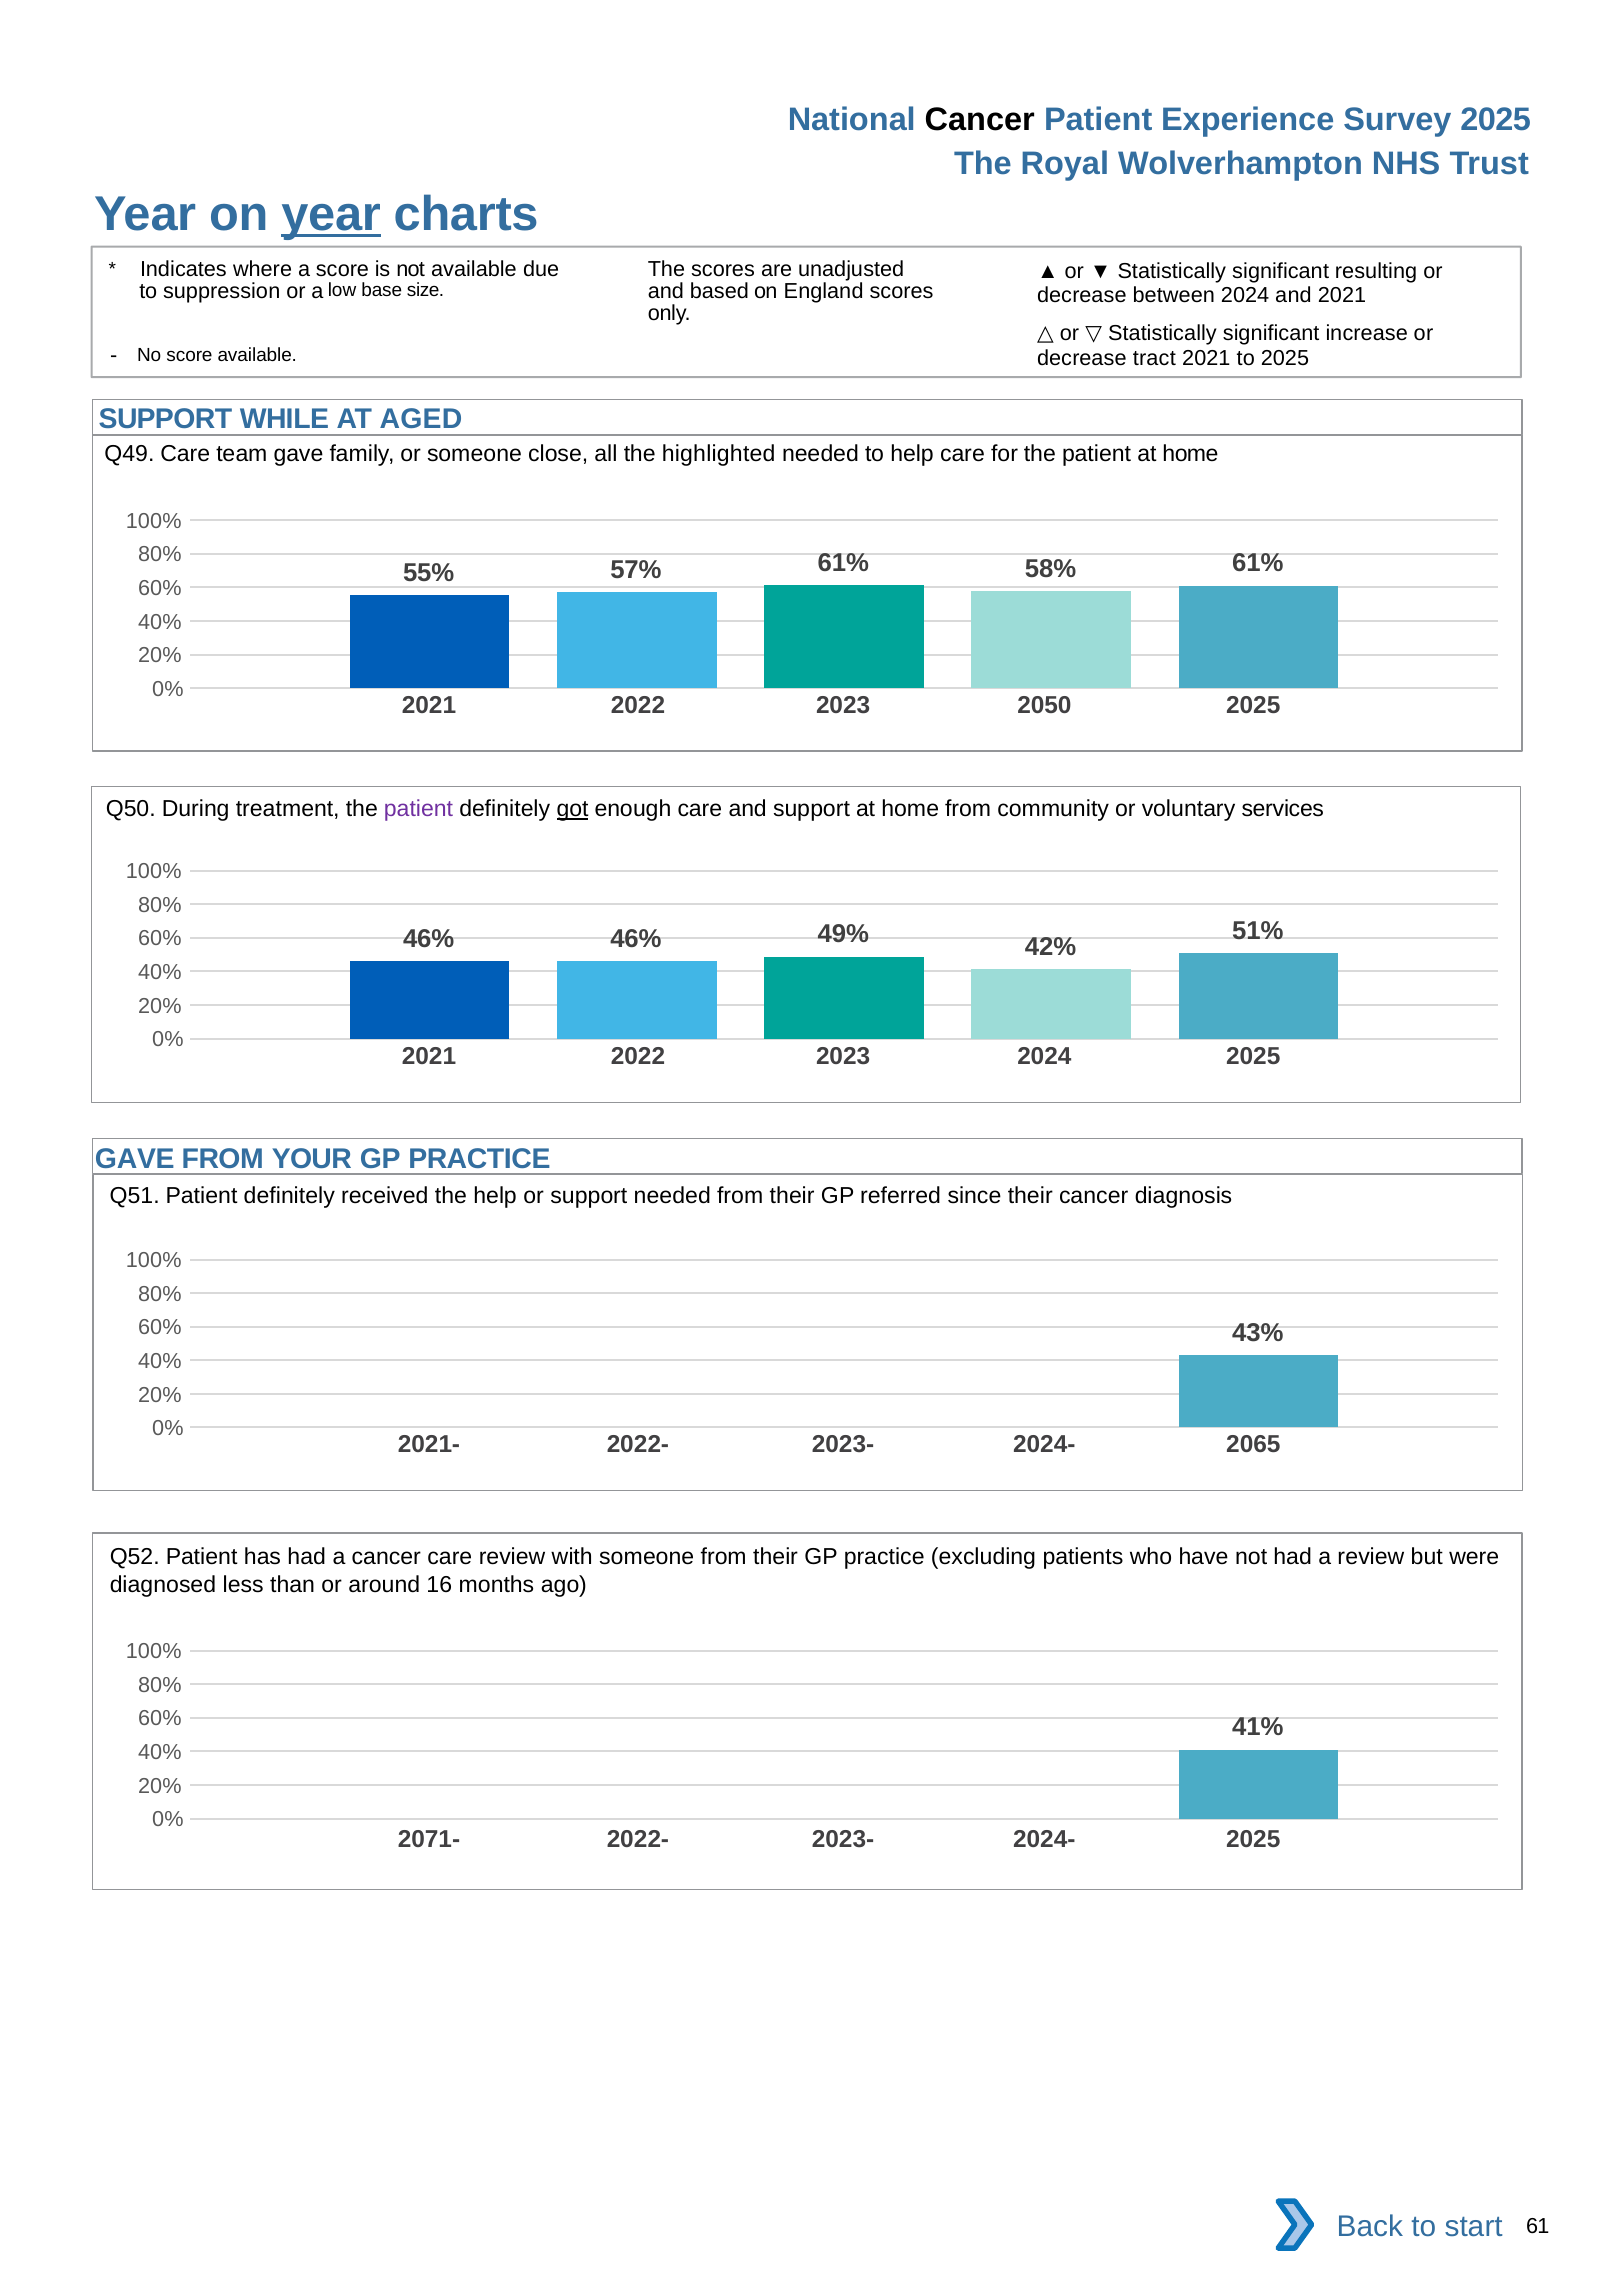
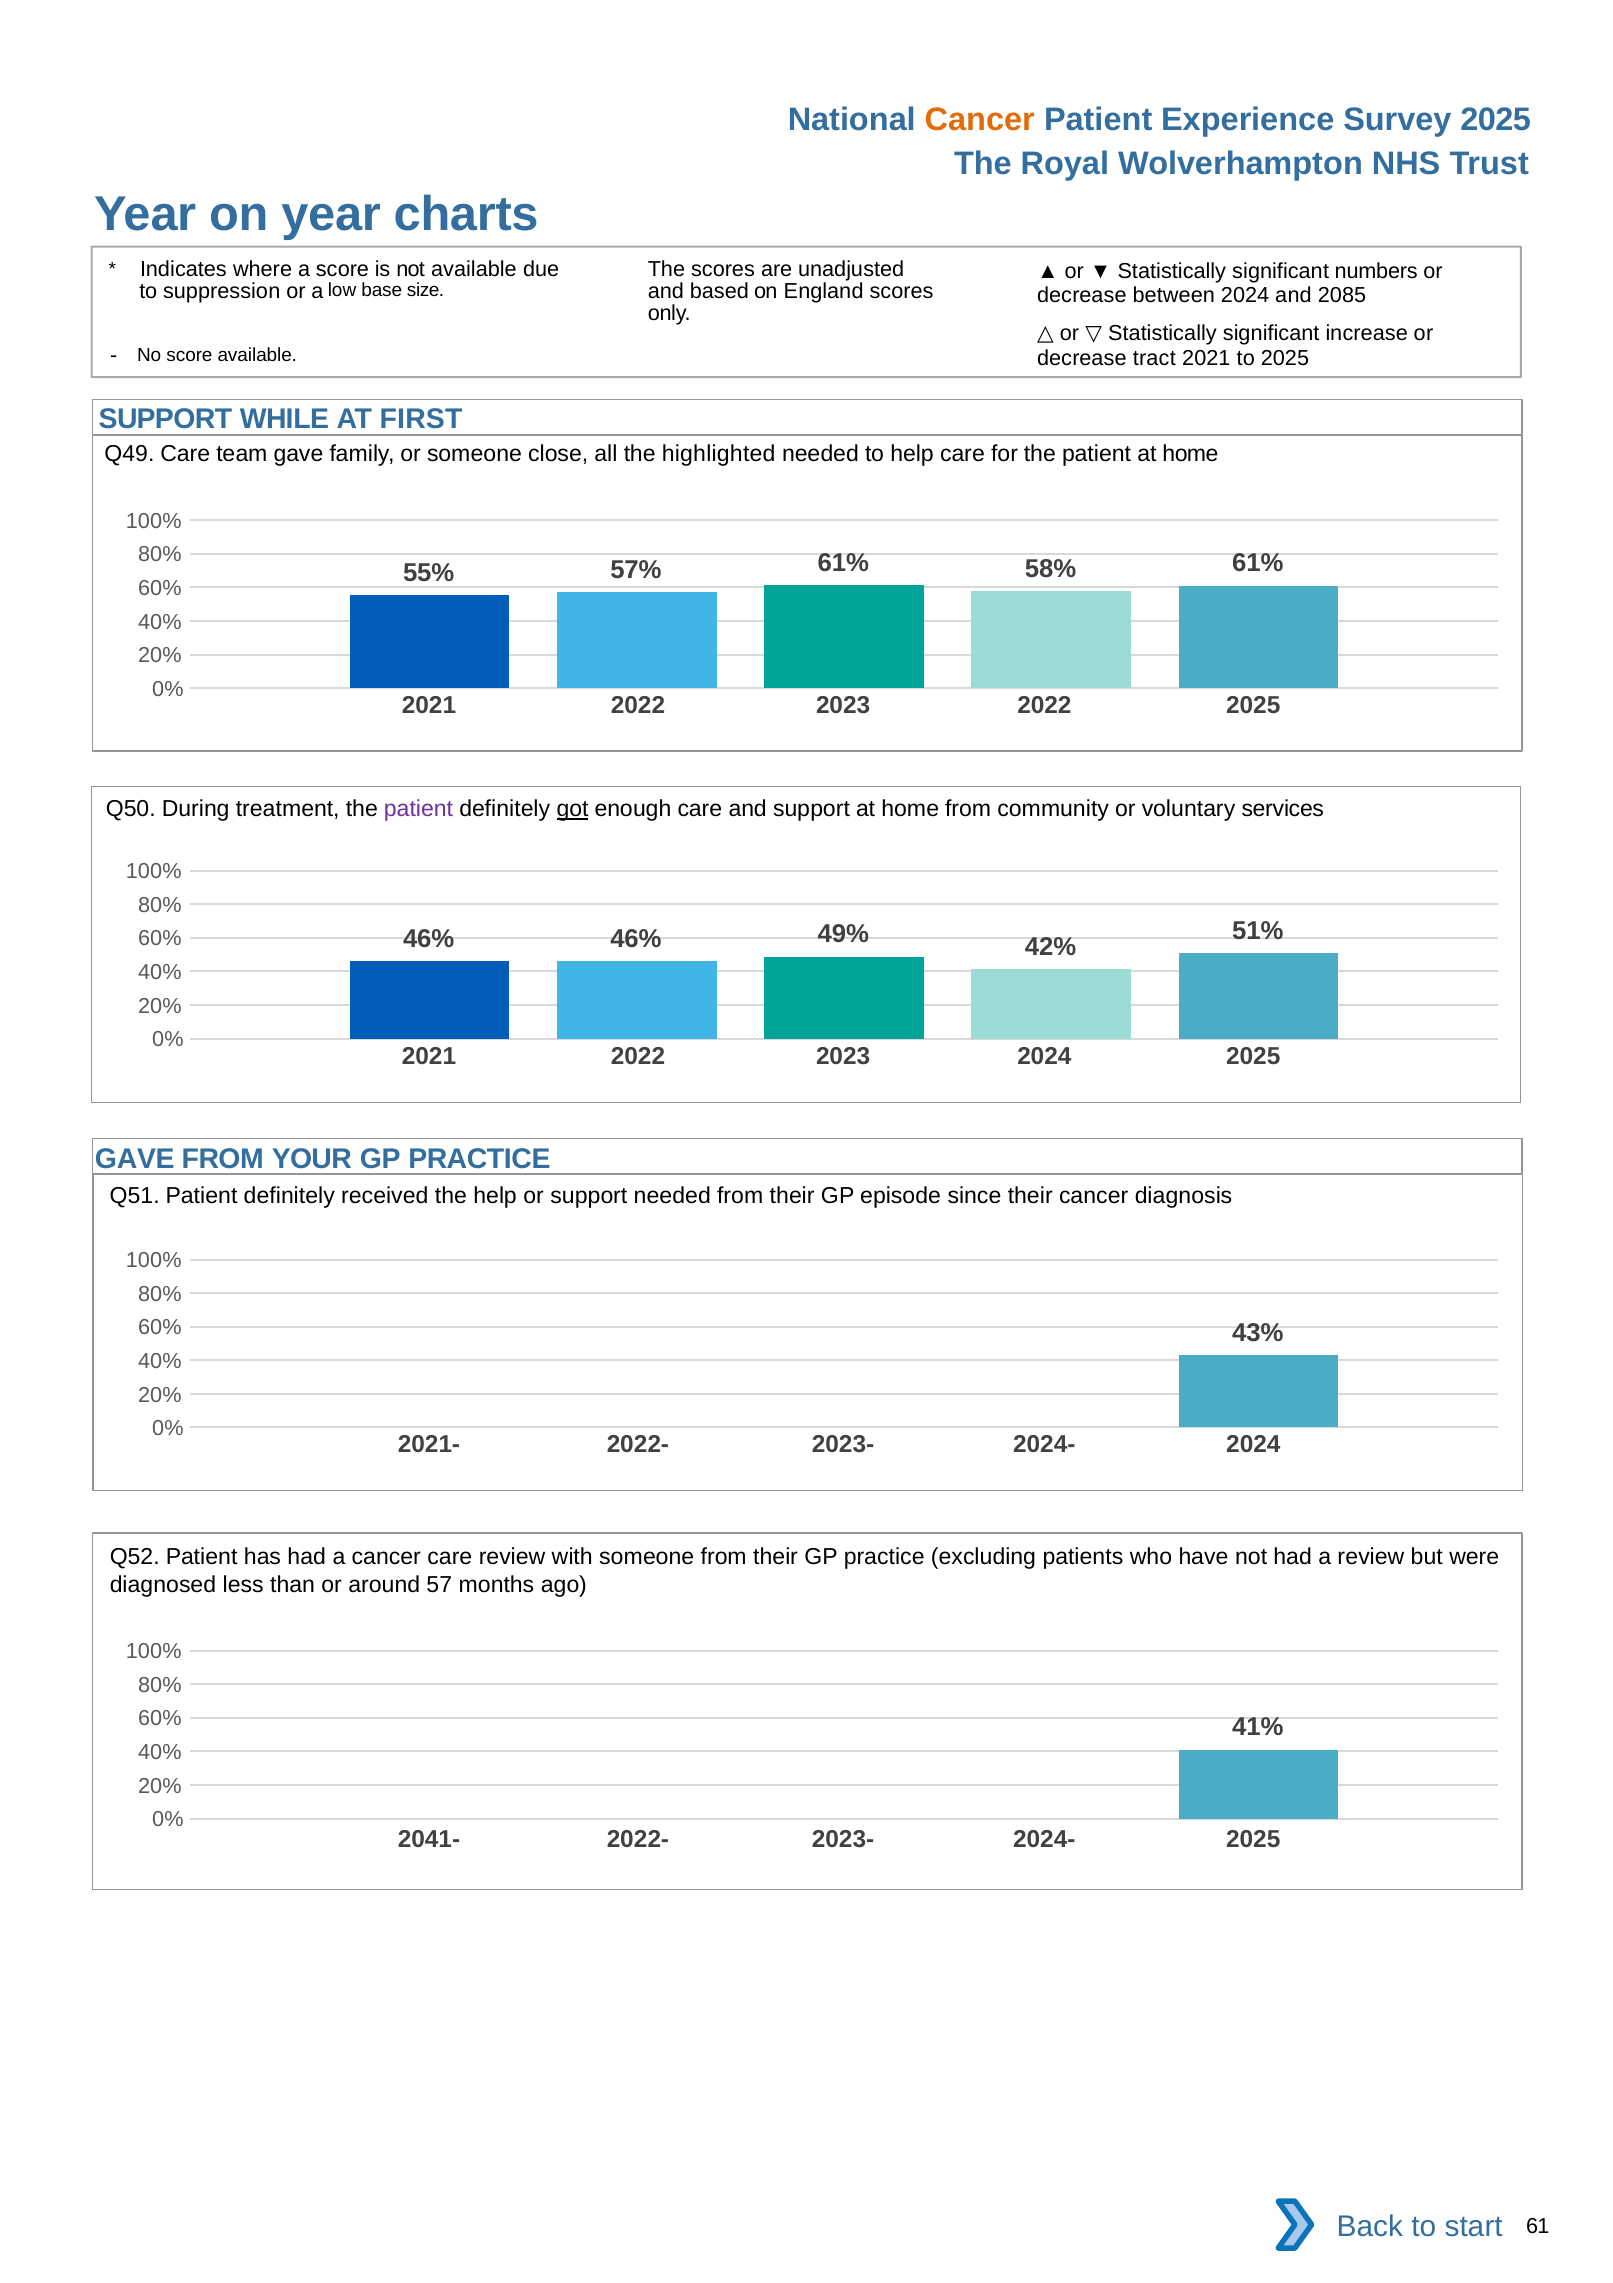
Cancer at (980, 120) colour: black -> orange
year at (331, 214) underline: present -> none
resulting: resulting -> numbers
and 2021: 2021 -> 2085
AGED: AGED -> FIRST
2023 2050: 2050 -> 2022
referred: referred -> episode
2024- 2065: 2065 -> 2024
16: 16 -> 57
2071-: 2071- -> 2041-
